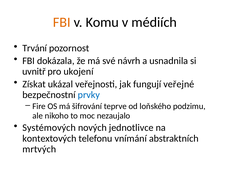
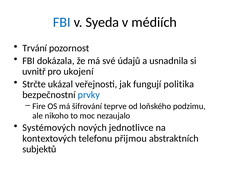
FBI at (62, 22) colour: orange -> blue
Komu: Komu -> Syeda
návrh: návrh -> údajů
Získat: Získat -> Strčte
veřejné: veřejné -> politika
vnímání: vnímání -> přijmou
mrtvých: mrtvých -> subjektů
